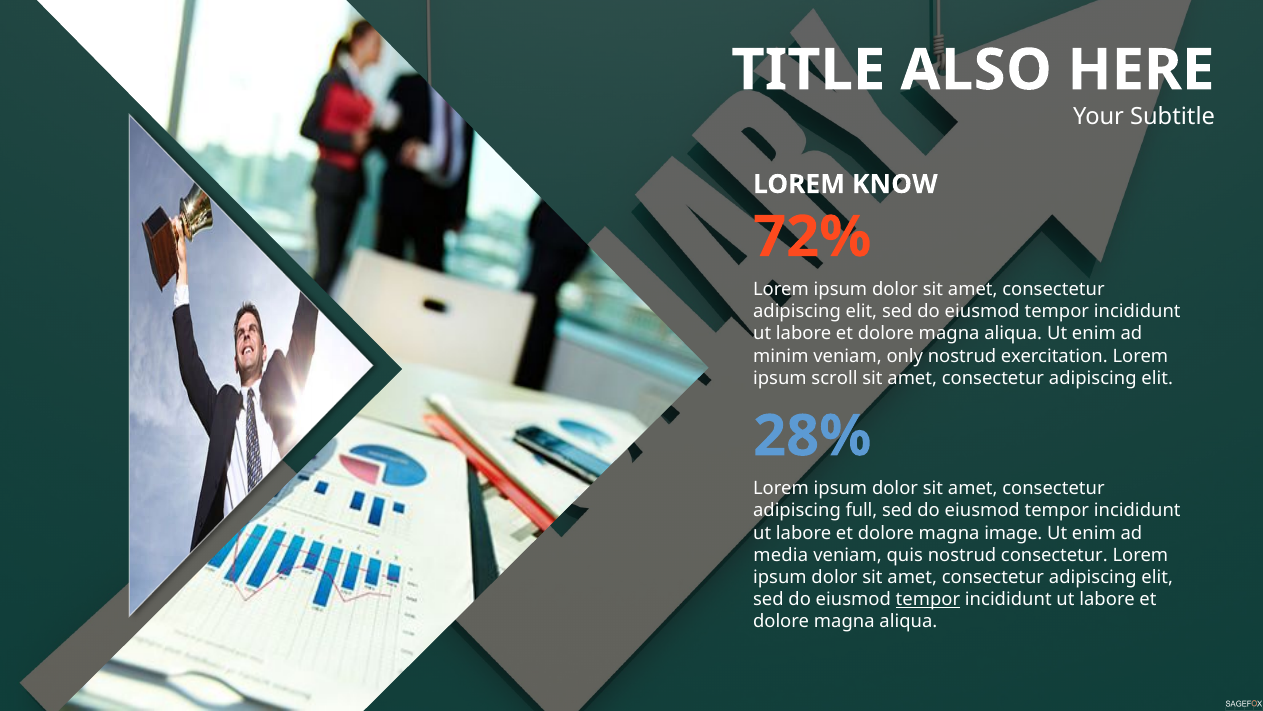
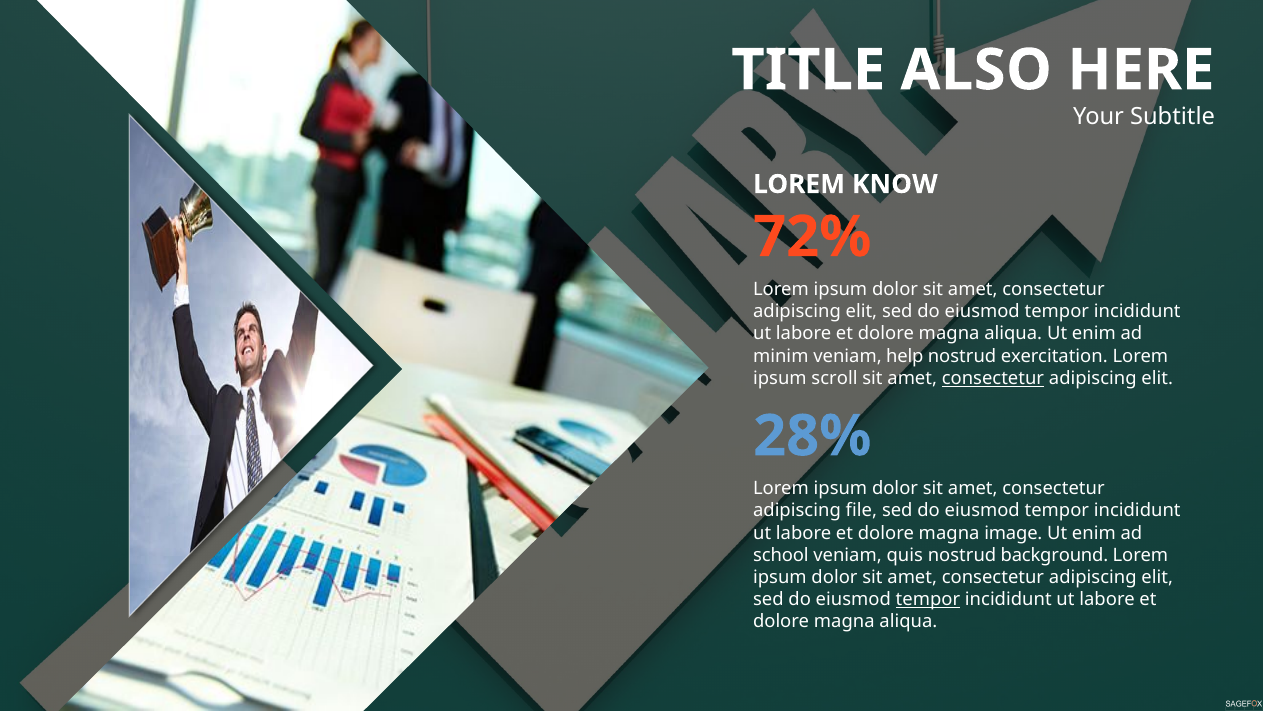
only: only -> help
consectetur at (993, 378) underline: none -> present
full: full -> file
media: media -> school
nostrud consectetur: consectetur -> background
